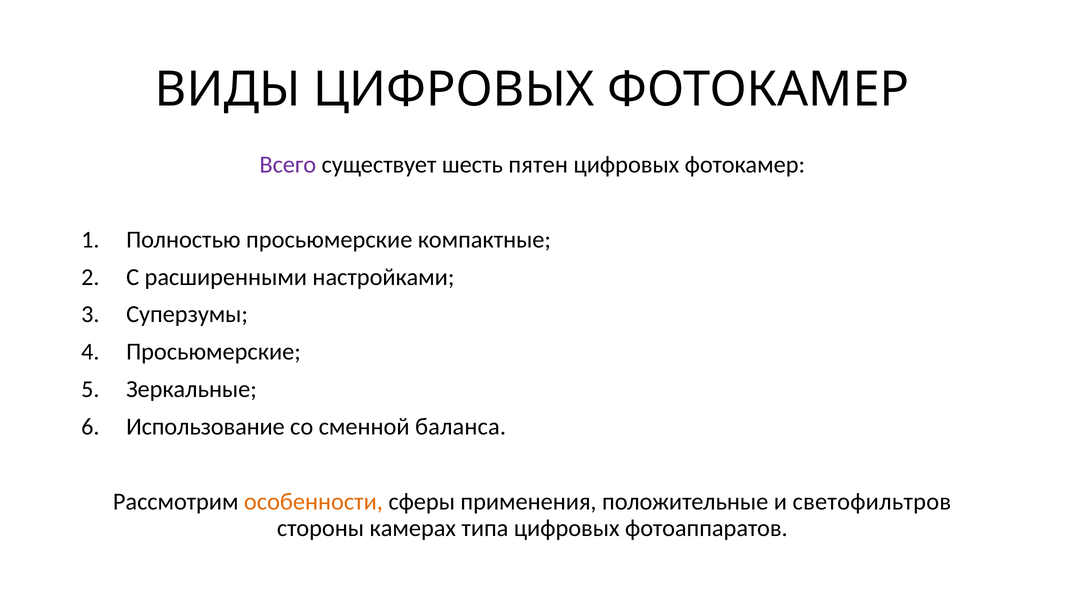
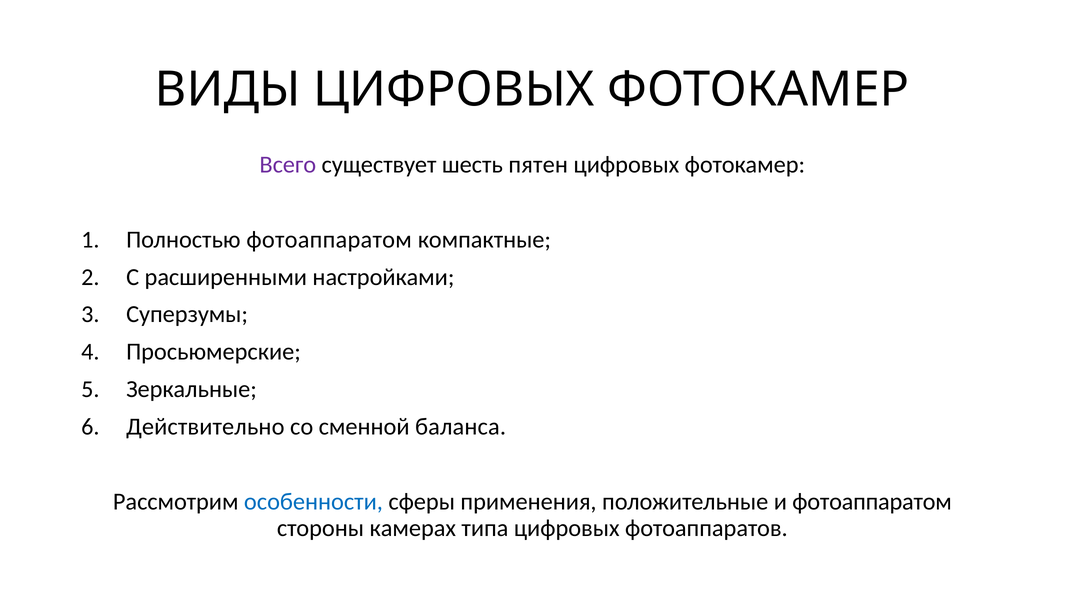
Полностью просьюмерские: просьюмерские -> фотоаппаратом
Использование: Использование -> Действительно
особенности colour: orange -> blue
и светофильтров: светофильтров -> фотоаппаратом
